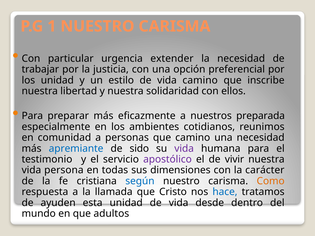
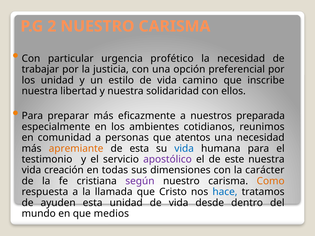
1: 1 -> 2
extender: extender -> profético
que camino: camino -> atentos
apremiante colour: blue -> orange
de sido: sido -> esta
vida at (184, 149) colour: purple -> blue
vivir: vivir -> este
persona: persona -> creación
según colour: blue -> purple
adultos: adultos -> medios
